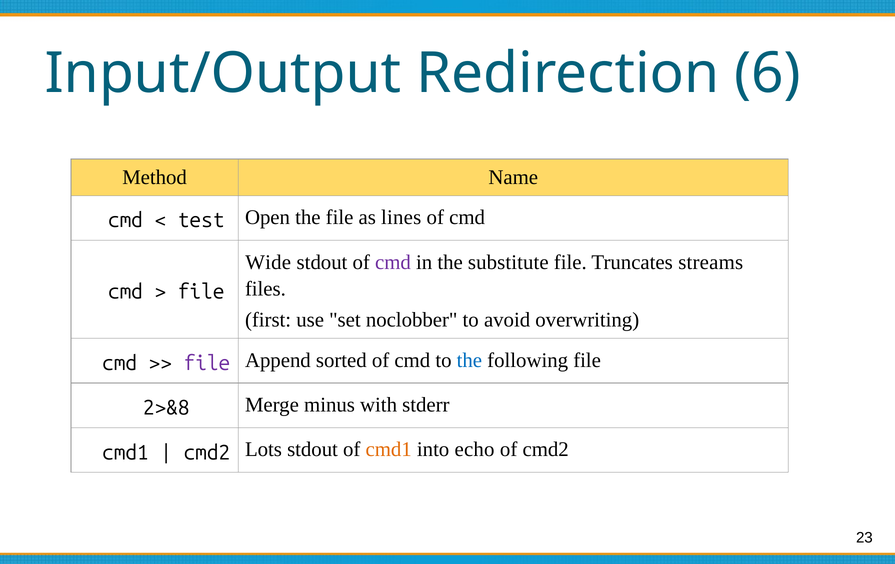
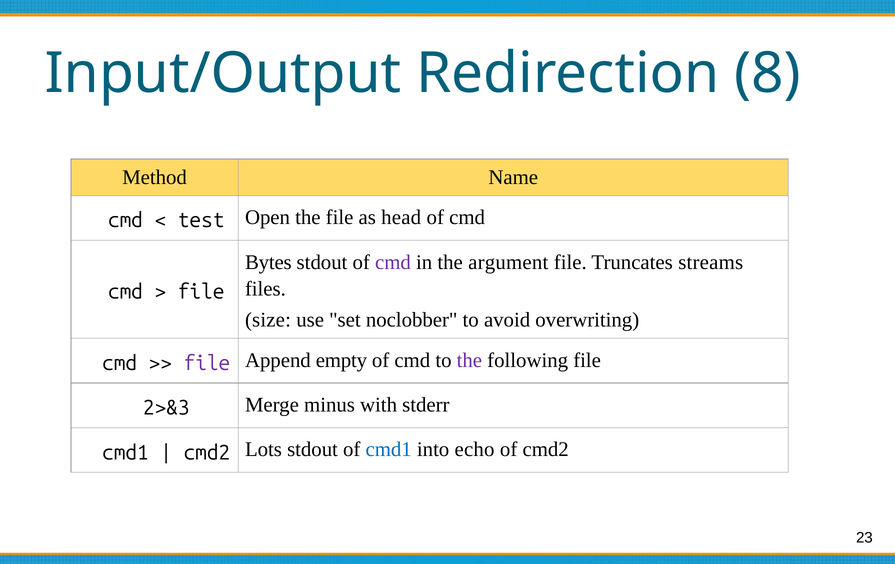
6: 6 -> 8
lines: lines -> head
Wide: Wide -> Bytes
substitute: substitute -> argument
first: first -> size
sorted: sorted -> empty
the at (469, 360) colour: blue -> purple
2>&8: 2>&8 -> 2>&3
cmd1 at (389, 449) colour: orange -> blue
